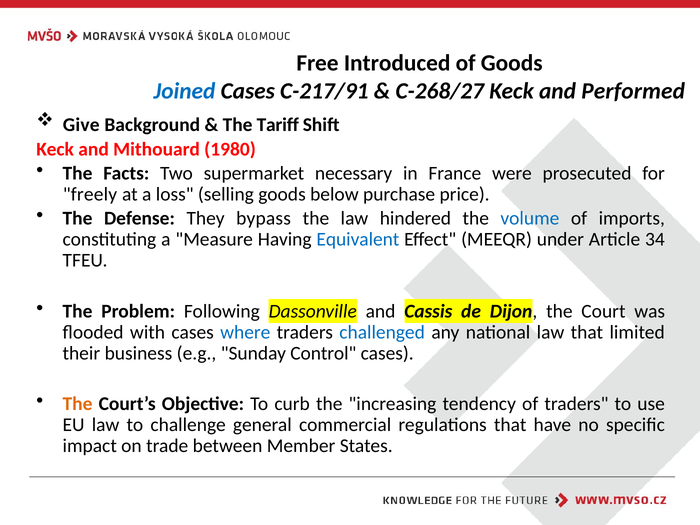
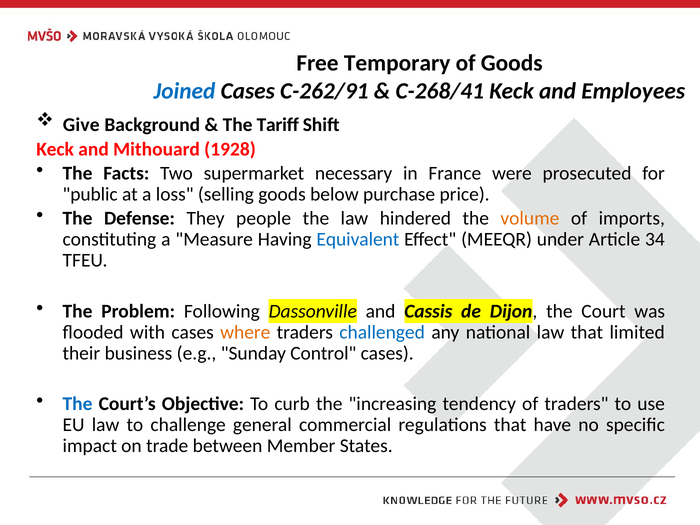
Introduced: Introduced -> Temporary
C-217/91: C-217/91 -> C-262/91
C-268/27: C-268/27 -> C-268/41
Performed: Performed -> Employees
1980: 1980 -> 1928
freely: freely -> public
bypass: bypass -> people
volume colour: blue -> orange
where colour: blue -> orange
The at (78, 404) colour: orange -> blue
